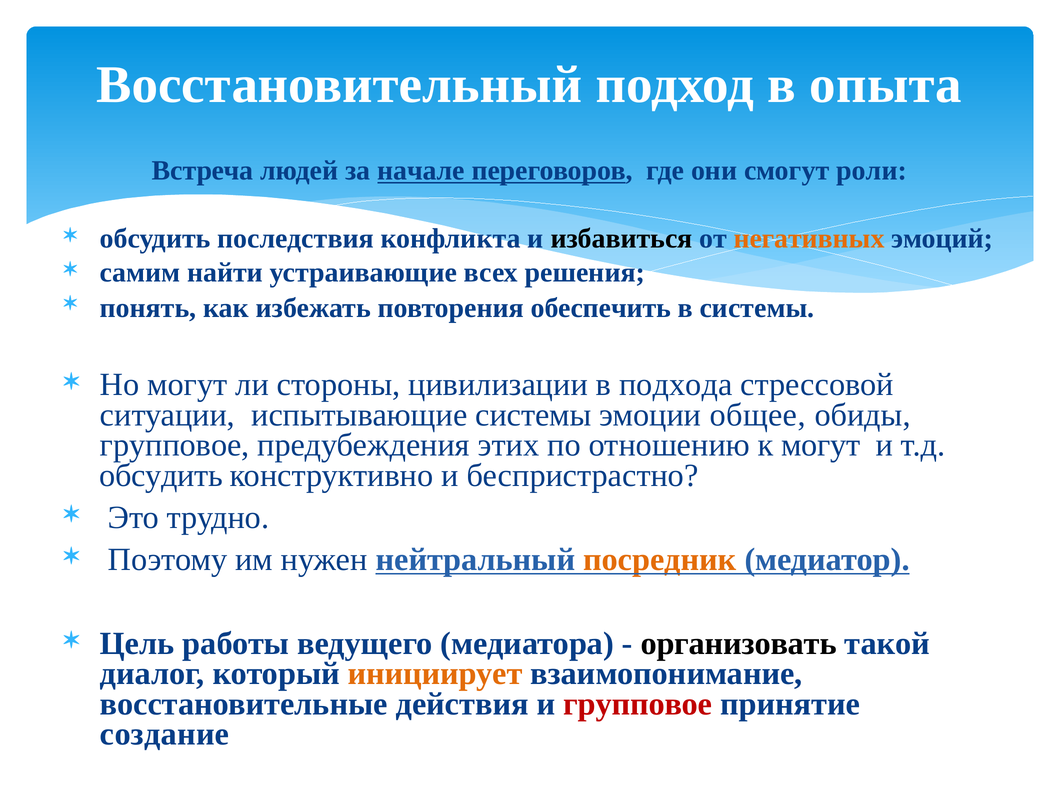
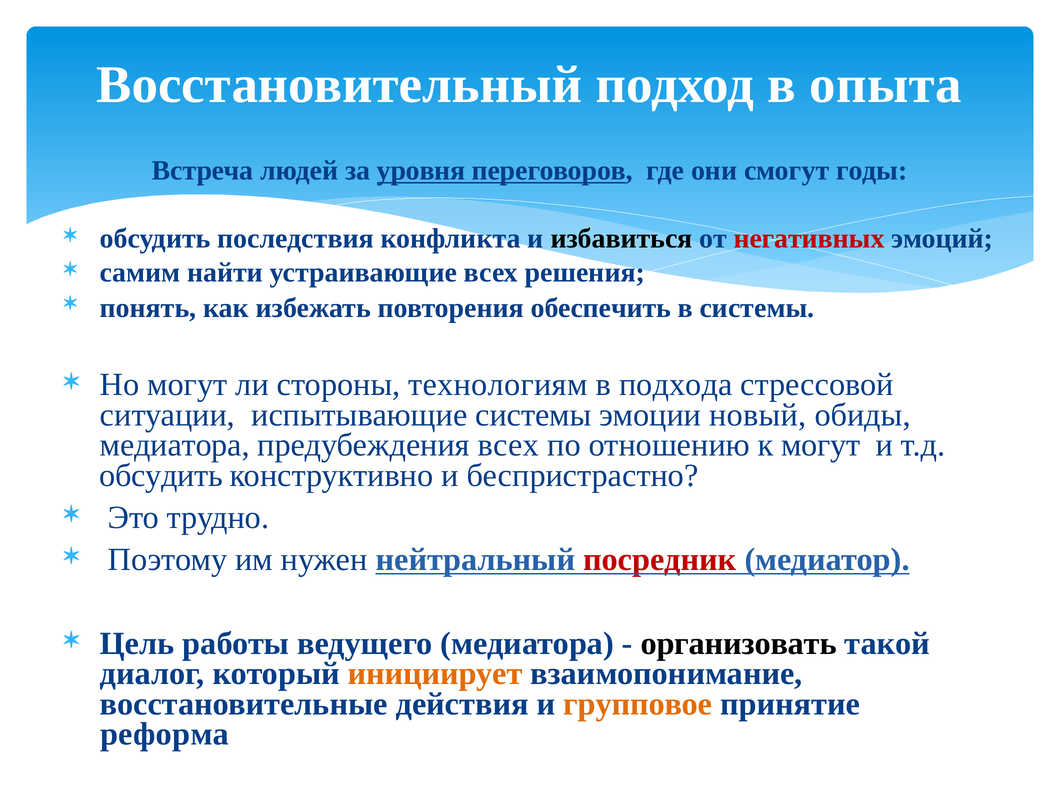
начале: начале -> уровня
роли: роли -> годы
негативных colour: orange -> red
цивилизации: цивилизации -> технологиям
общее: общее -> новый
групповое at (175, 445): групповое -> медиатора
предубеждения этих: этих -> всех
посредник colour: orange -> red
групповое at (638, 704) colour: red -> orange
создание: создание -> реформа
